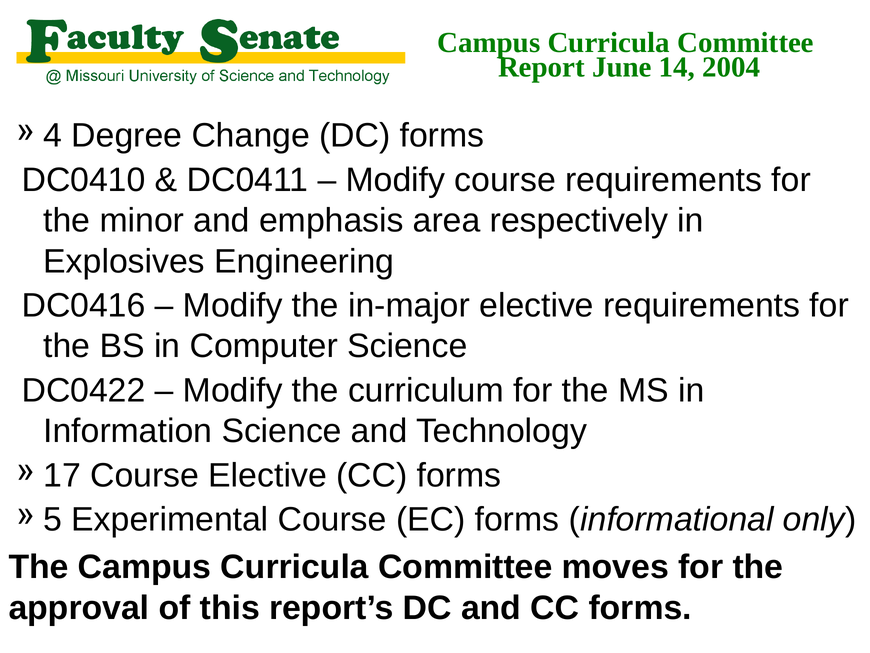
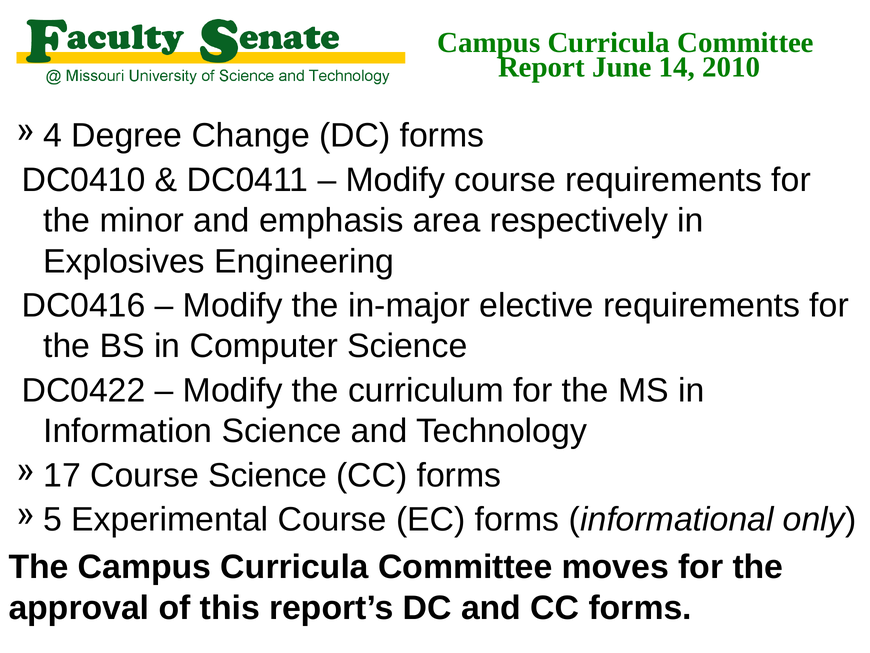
2004: 2004 -> 2010
Course Elective: Elective -> Science
